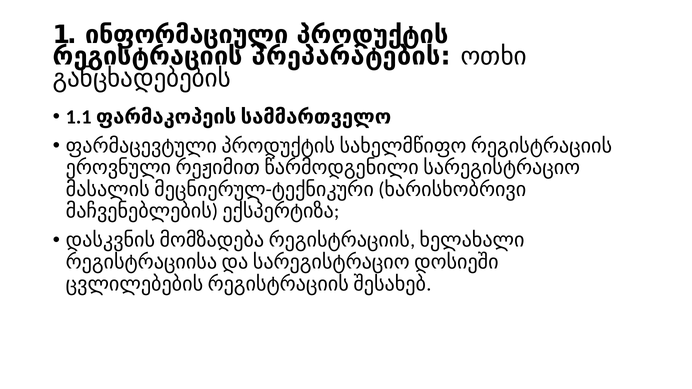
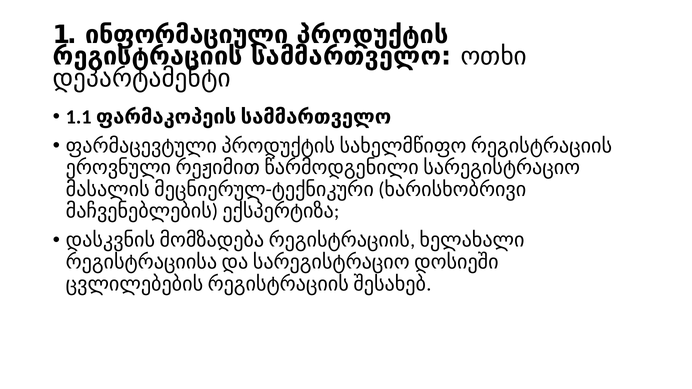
პრეპარატების: პრეპარატების -> სამმართველო
განცხადებების: განცხადებების -> დეპარტამენტი
